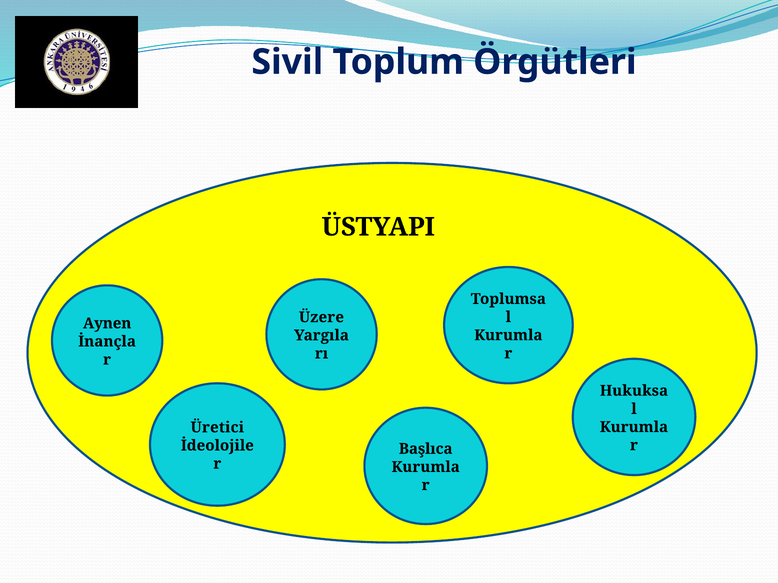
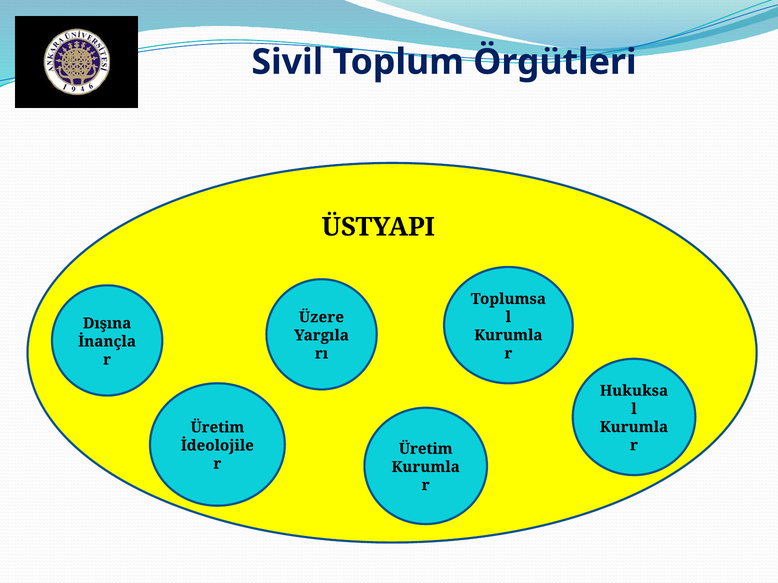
Aynen: Aynen -> Dışına
Üretici at (217, 428): Üretici -> Üretim
Başlıca at (426, 449): Başlıca -> Üretim
